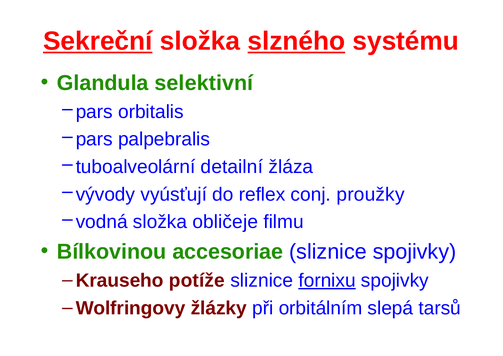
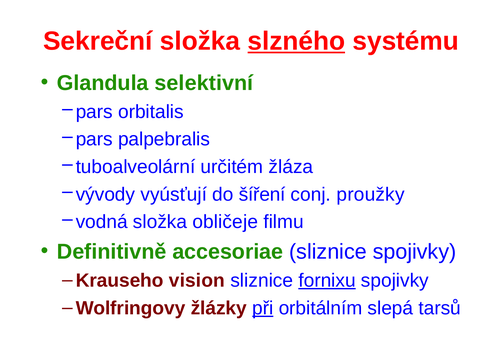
Sekreční underline: present -> none
detailní: detailní -> určitém
reflex: reflex -> šíření
Bílkovinou: Bílkovinou -> Definitivně
potíže: potíže -> vision
při underline: none -> present
